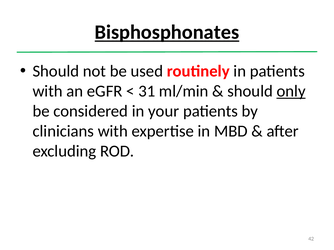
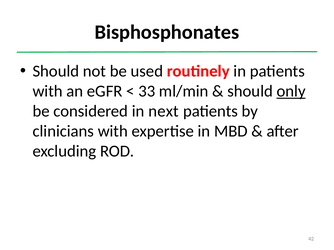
Bisphosphonates underline: present -> none
31: 31 -> 33
your: your -> next
